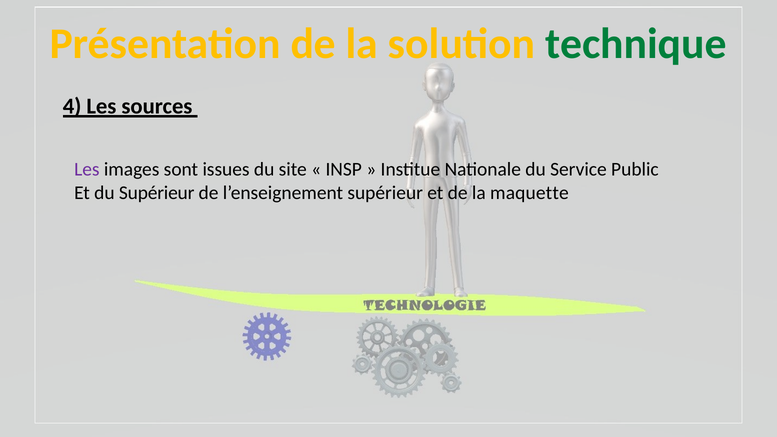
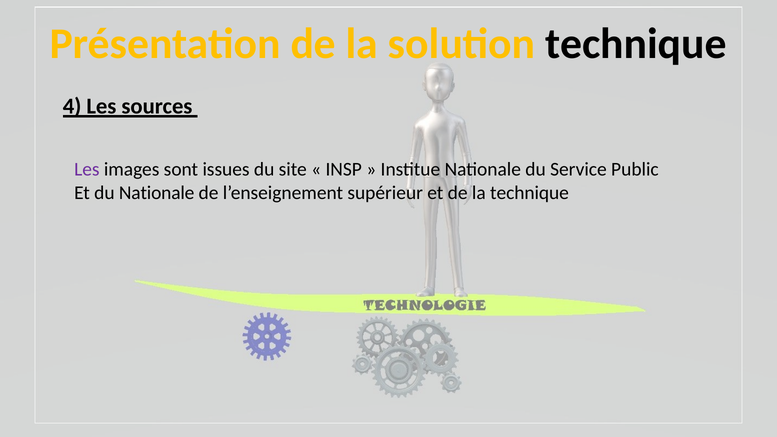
technique at (636, 44) colour: green -> black
du Supérieur: Supérieur -> Nationale
la maquette: maquette -> technique
